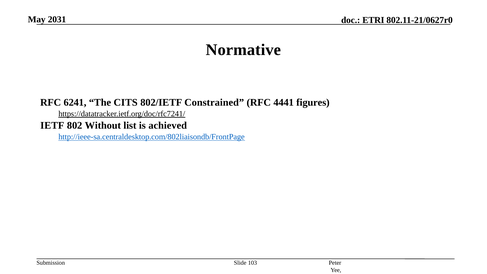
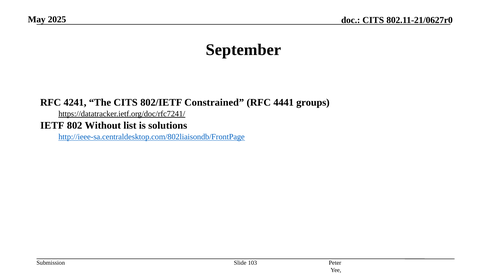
2031: 2031 -> 2025
ETRI at (373, 20): ETRI -> CITS
Normative: Normative -> September
6241: 6241 -> 4241
figures: figures -> groups
achieved: achieved -> solutions
